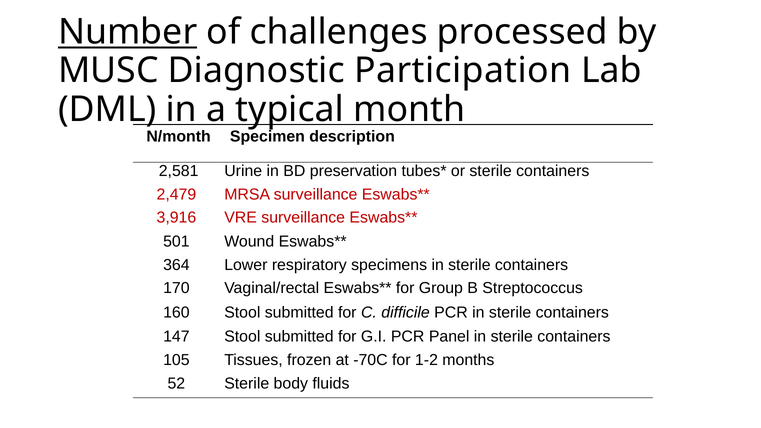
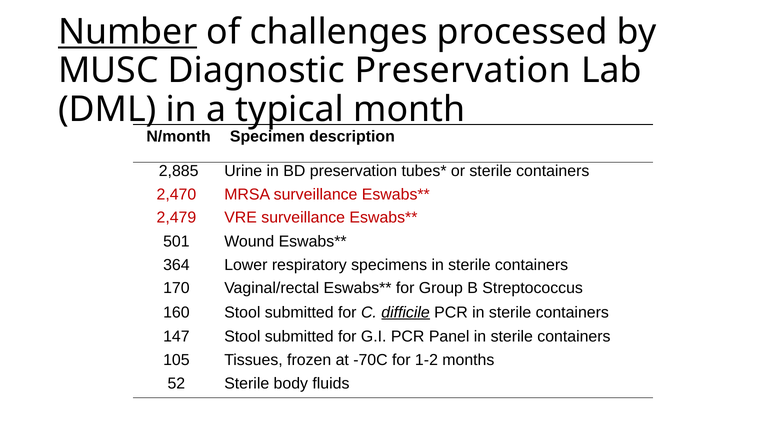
Diagnostic Participation: Participation -> Preservation
2,581: 2,581 -> 2,885
2,479: 2,479 -> 2,470
3,916: 3,916 -> 2,479
difficile underline: none -> present
